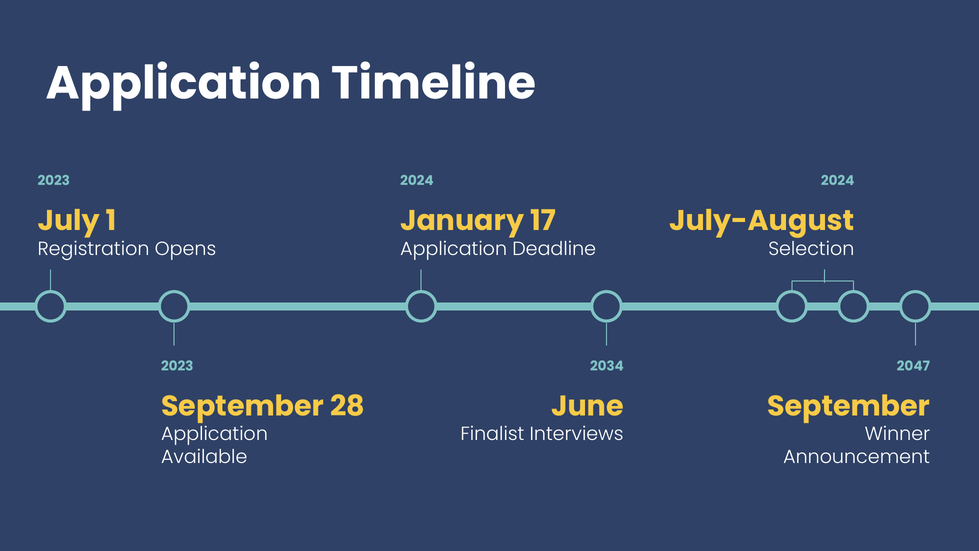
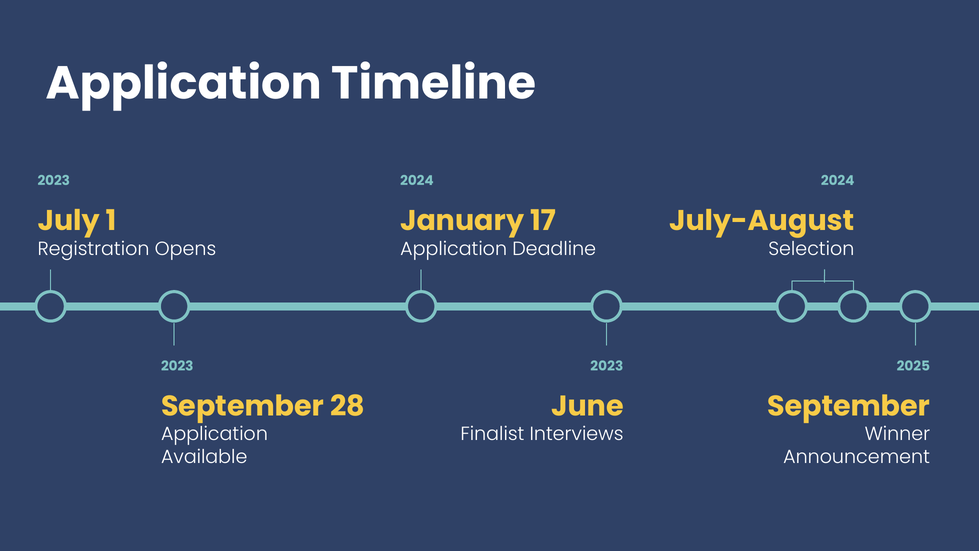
2034 at (607, 366): 2034 -> 2023
2047: 2047 -> 2025
